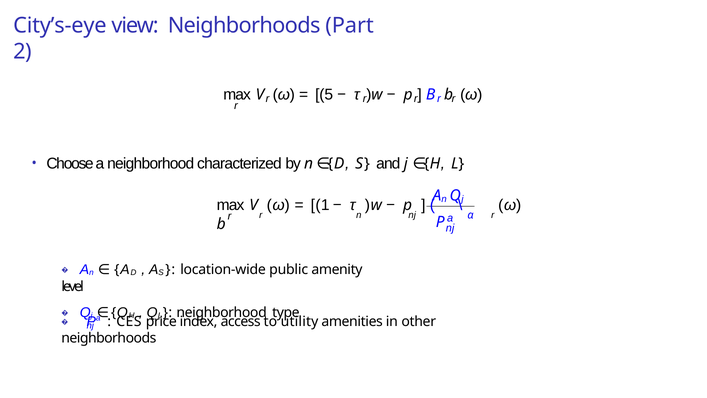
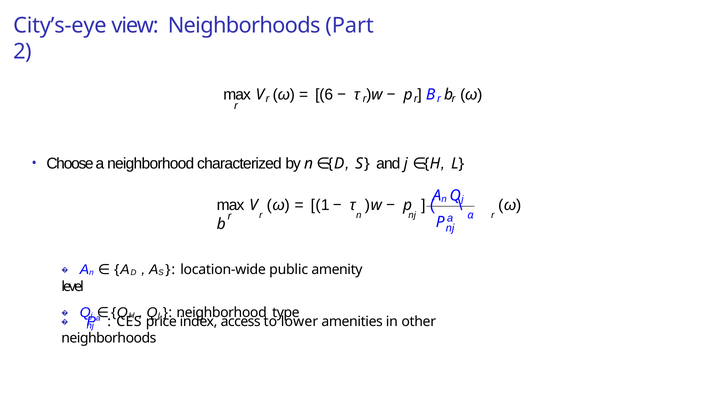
5: 5 -> 6
utility: utility -> lower
